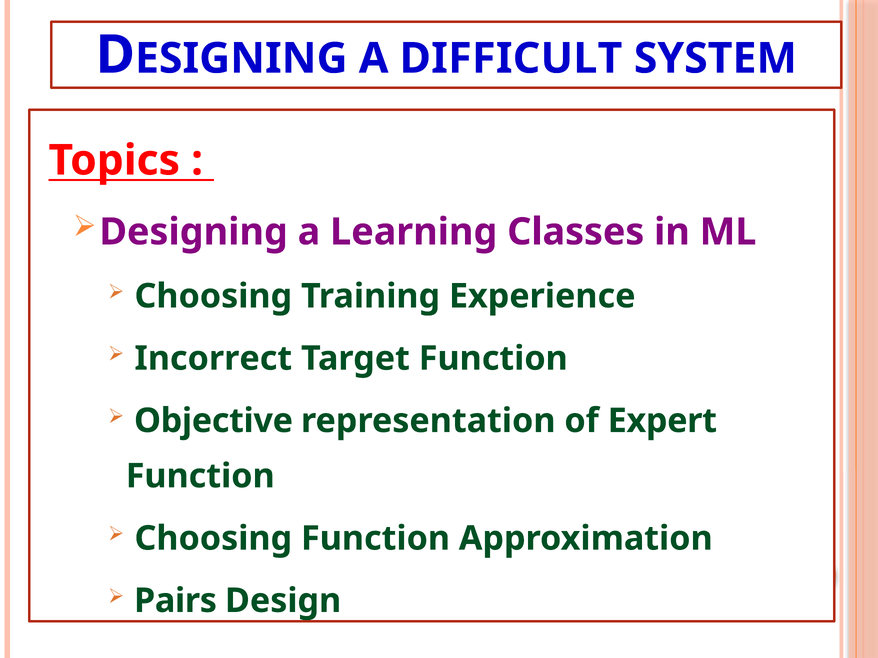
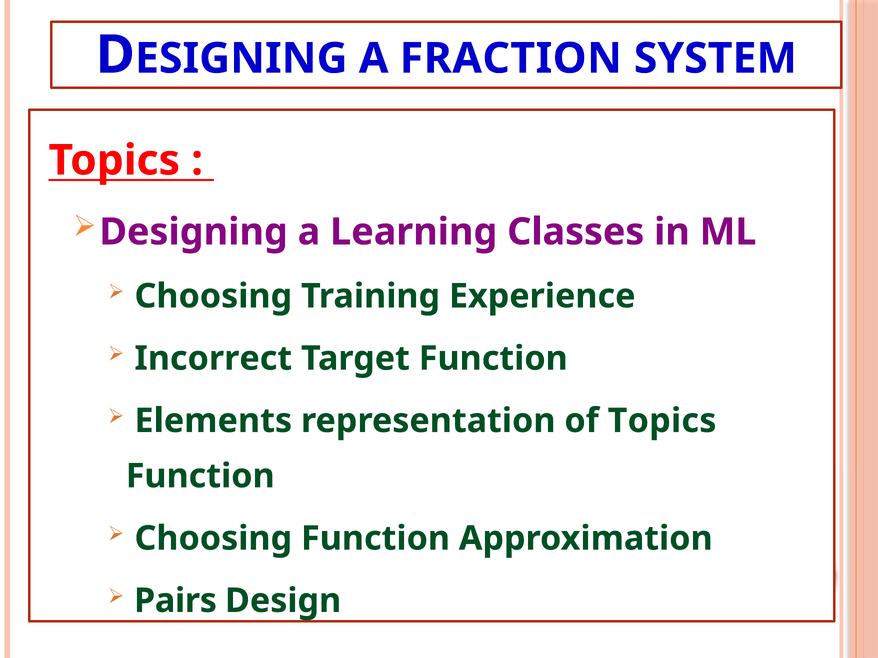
DIFFICULT: DIFFICULT -> FRACTION
Objective: Objective -> Elements
of Expert: Expert -> Topics
